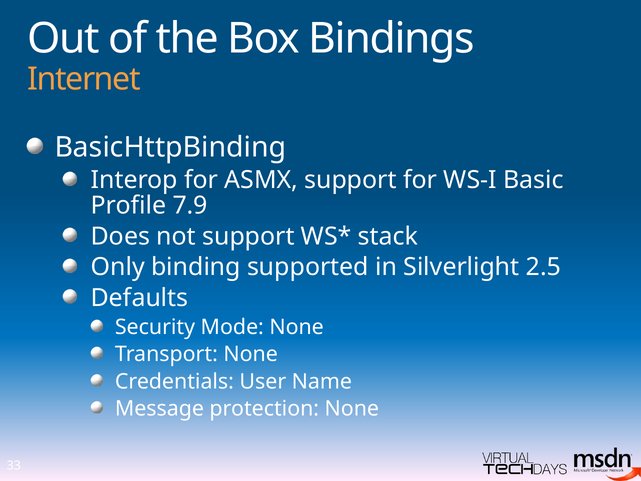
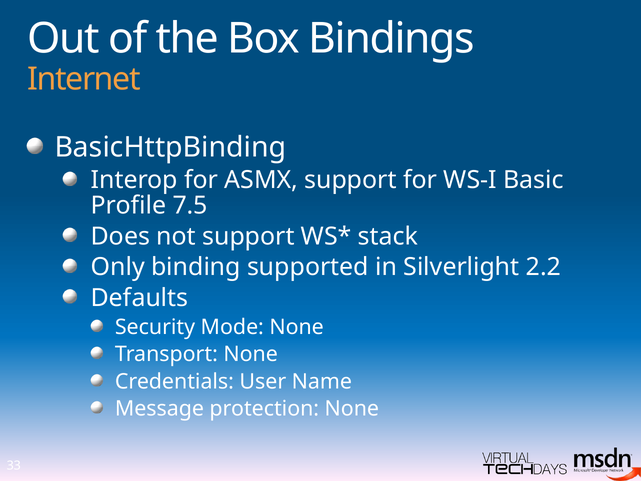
7.9: 7.9 -> 7.5
2.5: 2.5 -> 2.2
